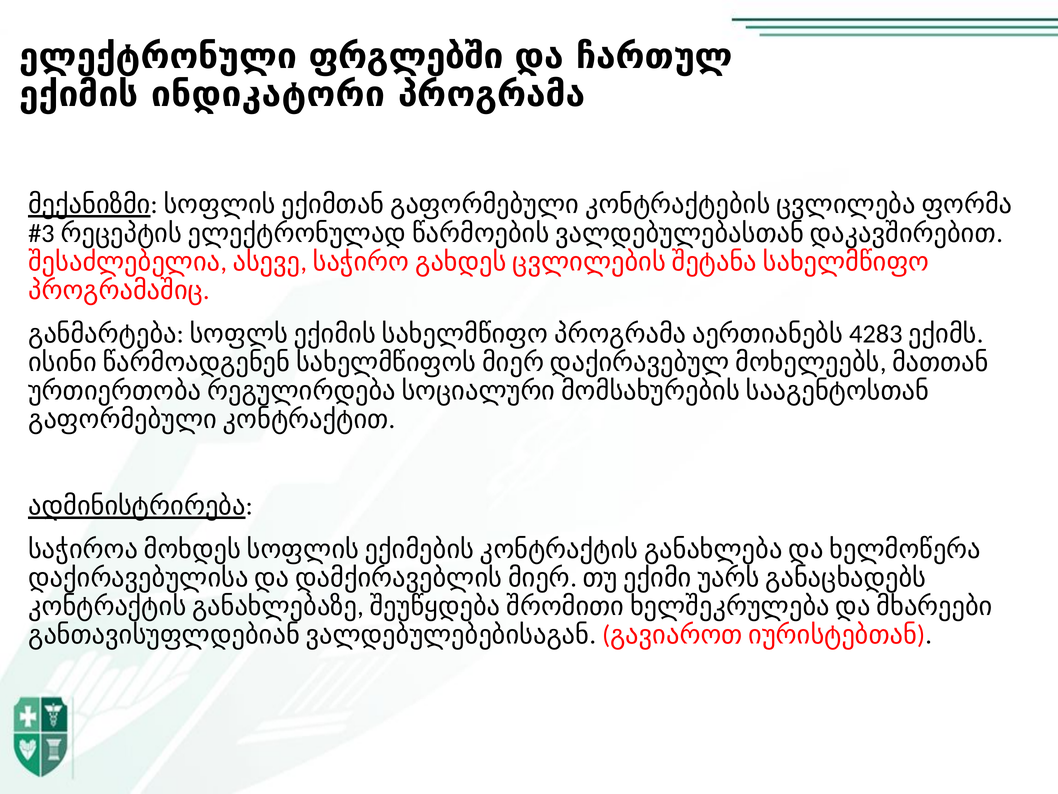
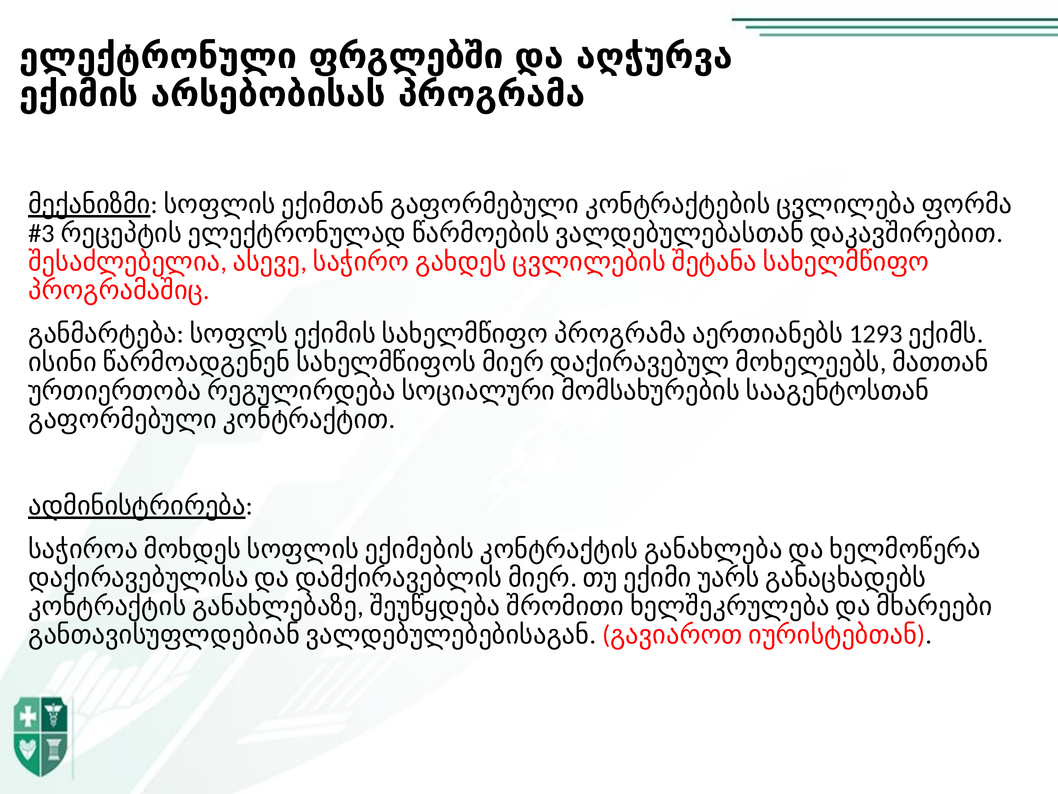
ჩართულ: ჩართულ -> აღჭურვა
ინდიკატორი: ინდიკატორი -> არსებობისას
4283: 4283 -> 1293
